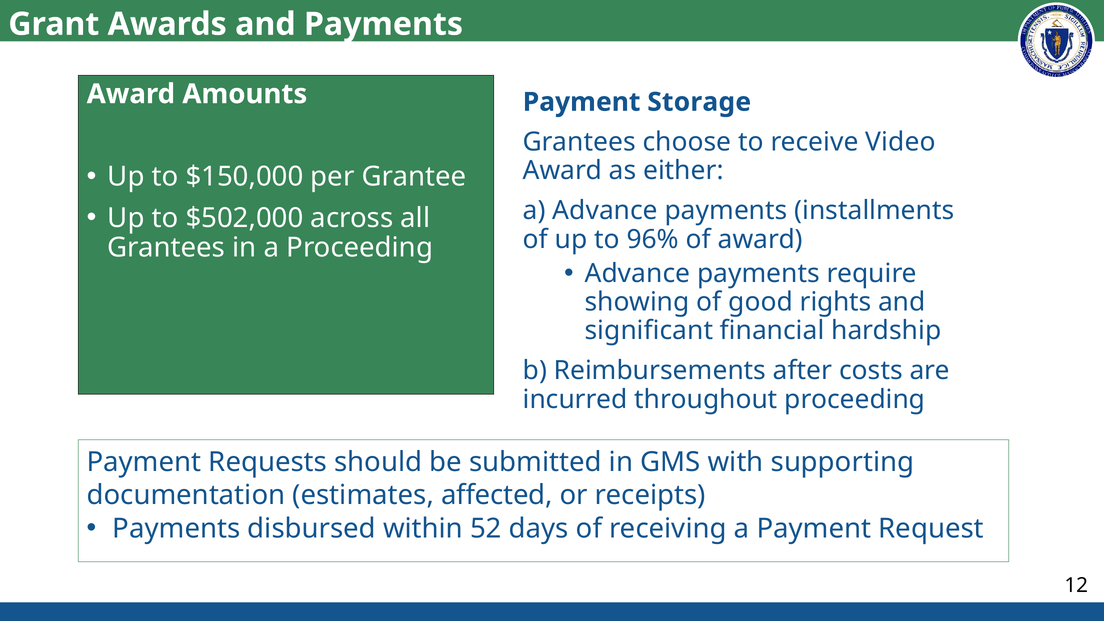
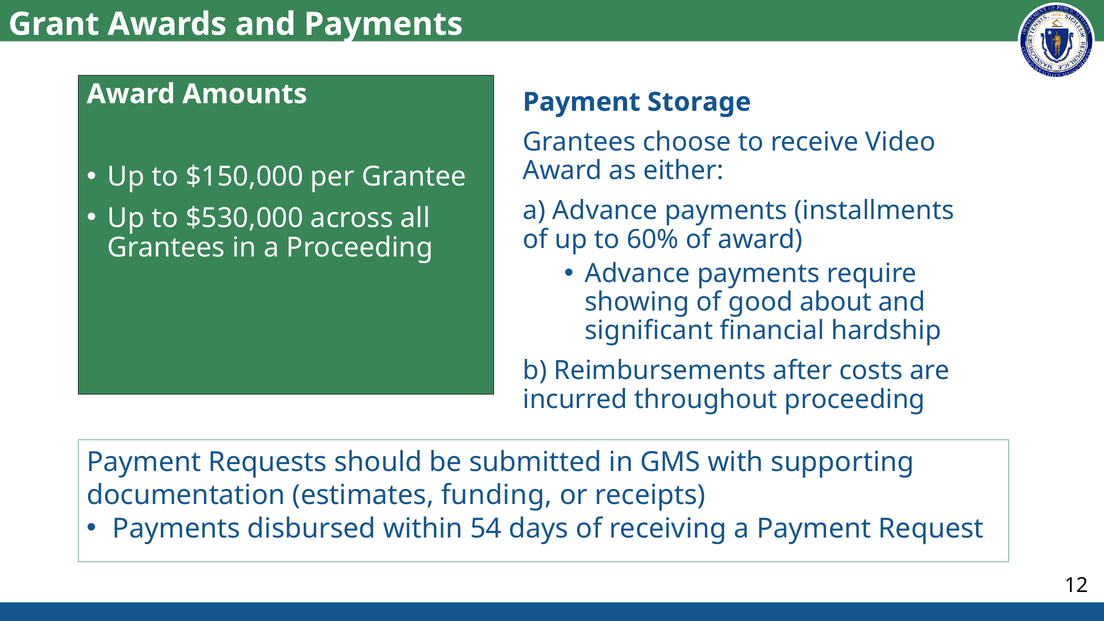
$502,000: $502,000 -> $530,000
96%: 96% -> 60%
rights: rights -> about
affected: affected -> funding
52: 52 -> 54
